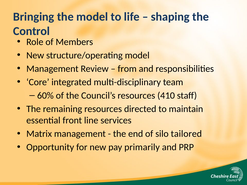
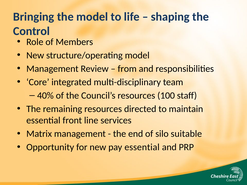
60%: 60% -> 40%
410: 410 -> 100
tailored: tailored -> suitable
pay primarily: primarily -> essential
